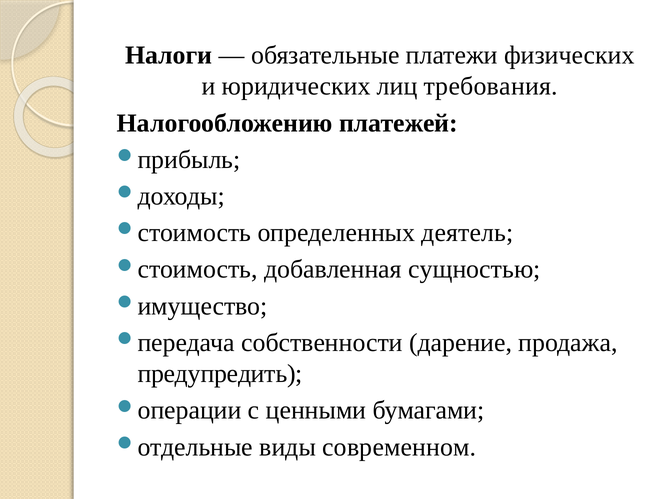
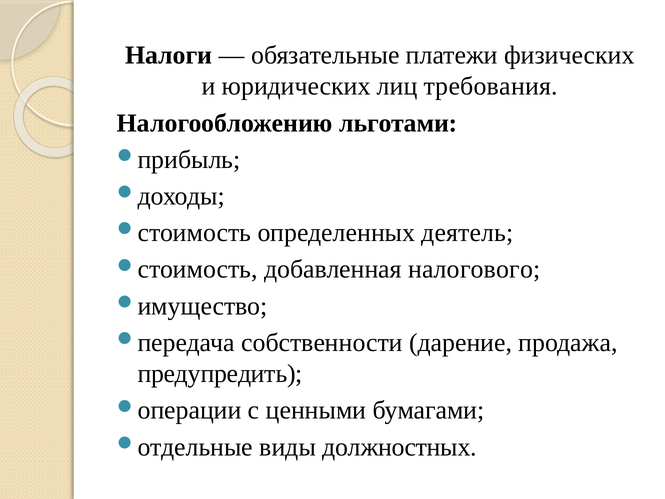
платежей: платежей -> льготами
сущностью: сущностью -> налогового
современном: современном -> должностных
